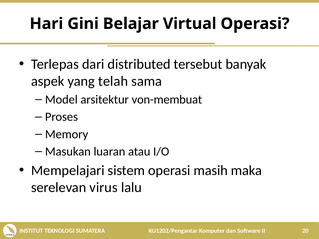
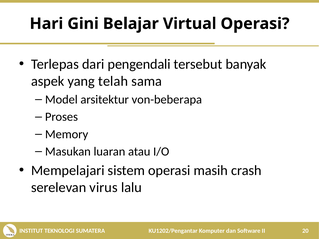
distributed: distributed -> pengendali
von-membuat: von-membuat -> von-beberapa
maka: maka -> crash
